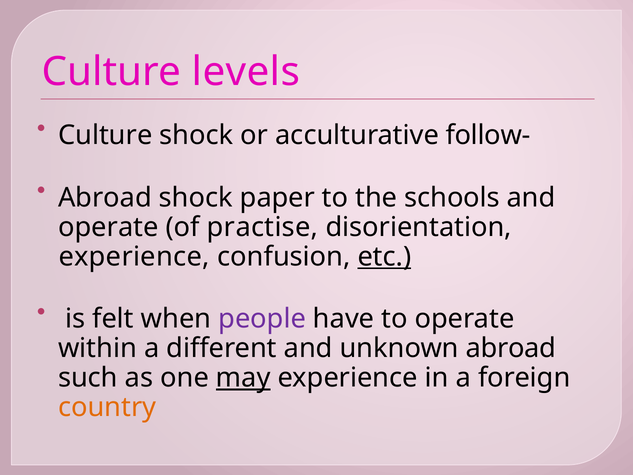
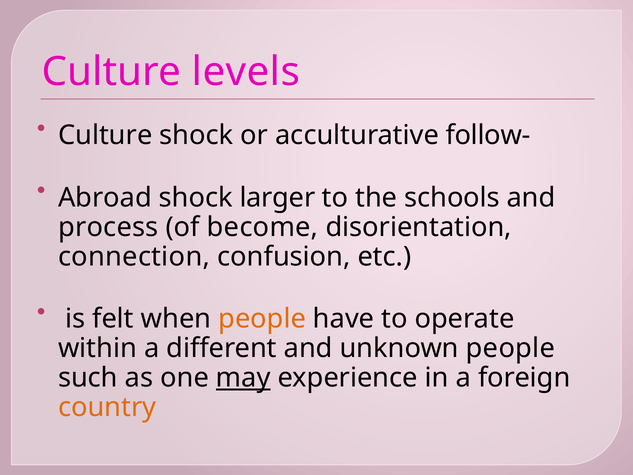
paper: paper -> larger
operate at (108, 227): operate -> process
practise: practise -> become
experience at (134, 256): experience -> connection
etc underline: present -> none
people at (262, 319) colour: purple -> orange
unknown abroad: abroad -> people
